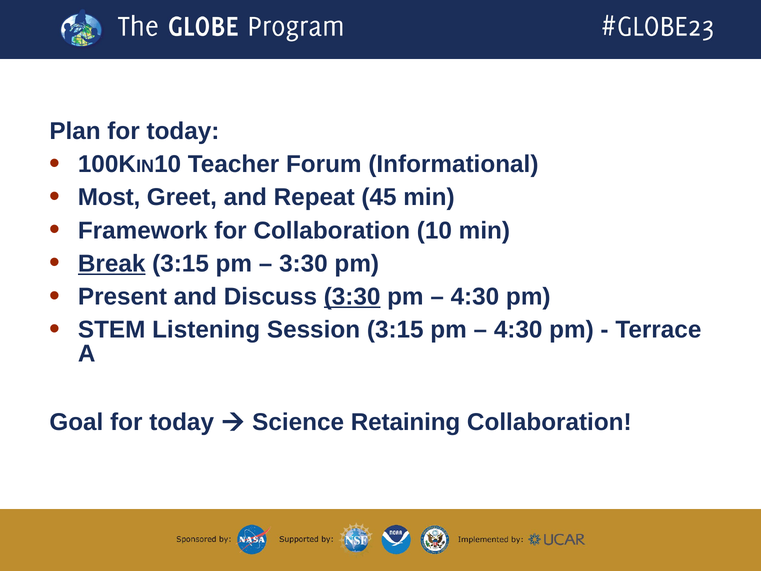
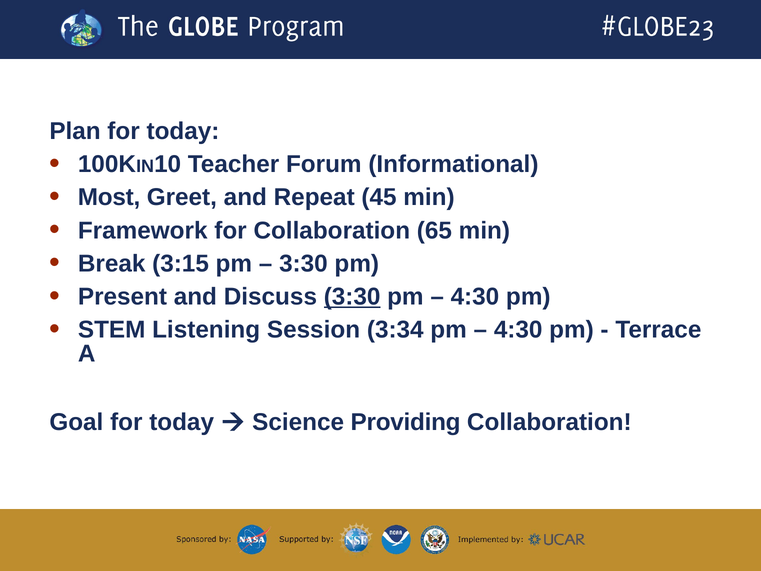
Collaboration 10: 10 -> 65
Break underline: present -> none
Session 3:15: 3:15 -> 3:34
Retaining: Retaining -> Providing
